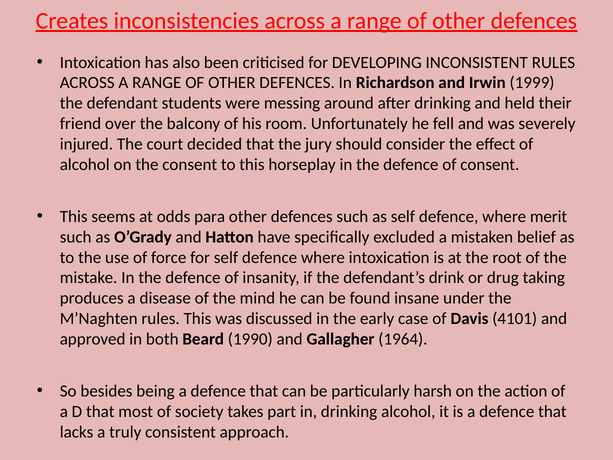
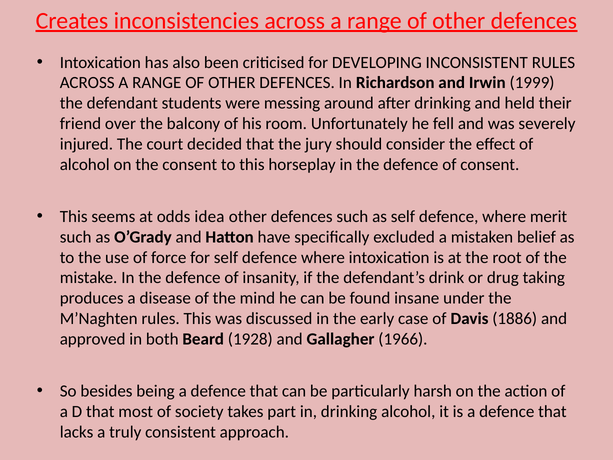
para: para -> idea
4101: 4101 -> 1886
1990: 1990 -> 1928
1964: 1964 -> 1966
